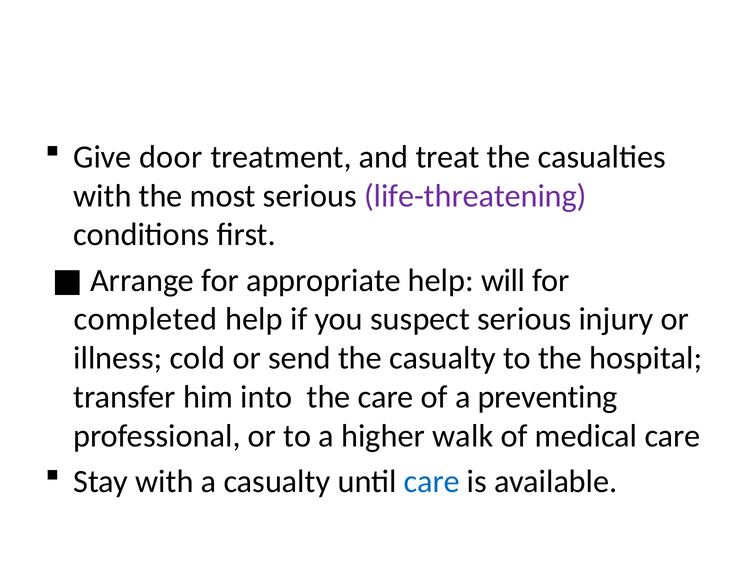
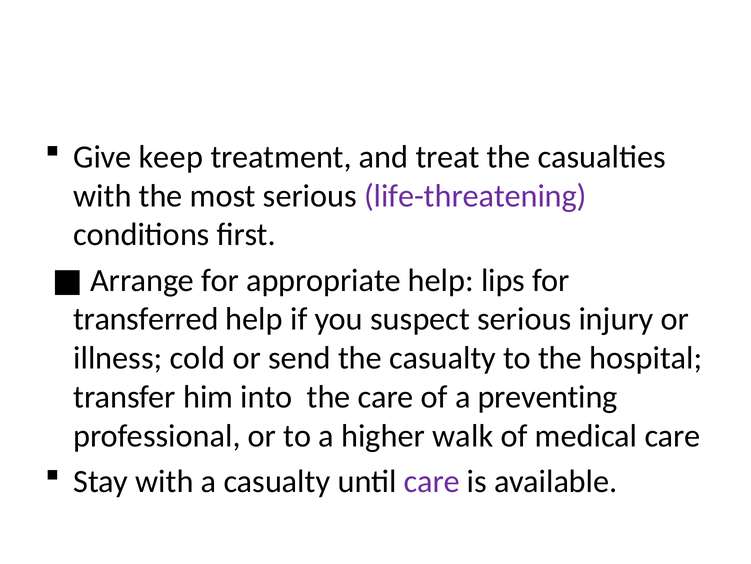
door: door -> keep
will: will -> lips
completed: completed -> transferred
care at (432, 481) colour: blue -> purple
